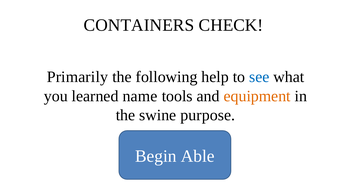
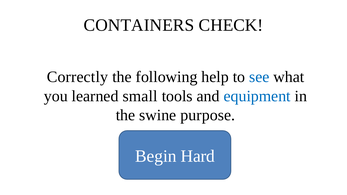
Primarily: Primarily -> Correctly
name: name -> small
equipment colour: orange -> blue
Able: Able -> Hard
